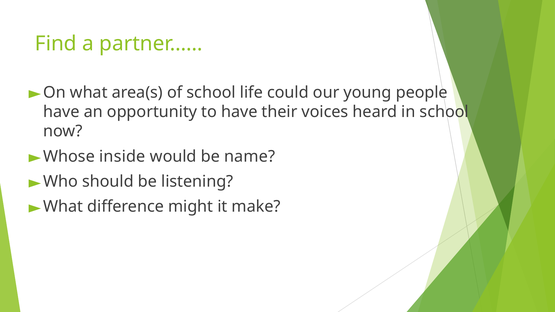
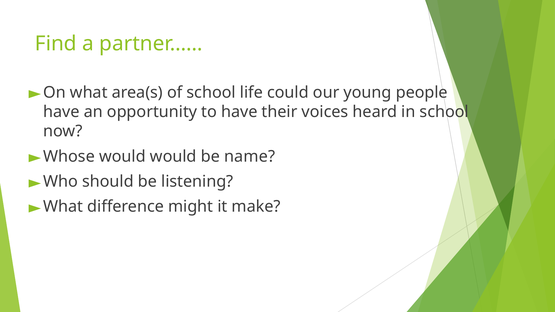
Whose inside: inside -> would
